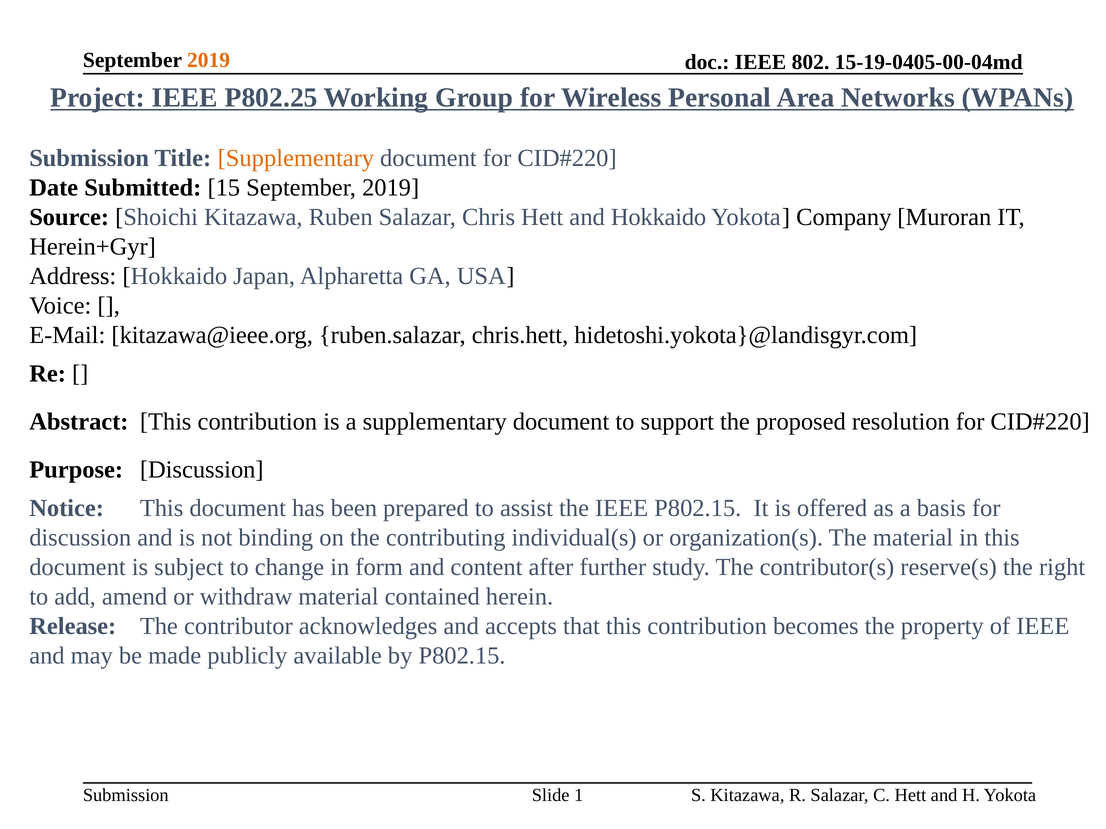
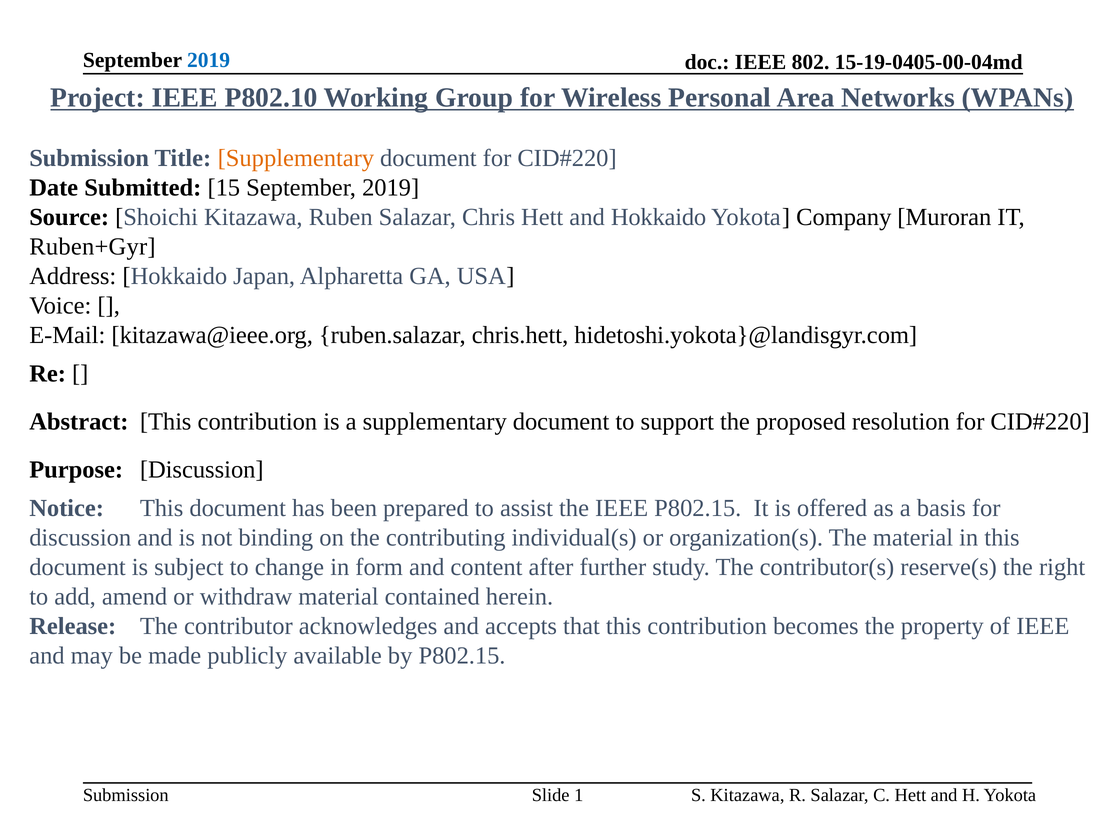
2019 at (209, 60) colour: orange -> blue
P802.25: P802.25 -> P802.10
Herein+Gyr: Herein+Gyr -> Ruben+Gyr
